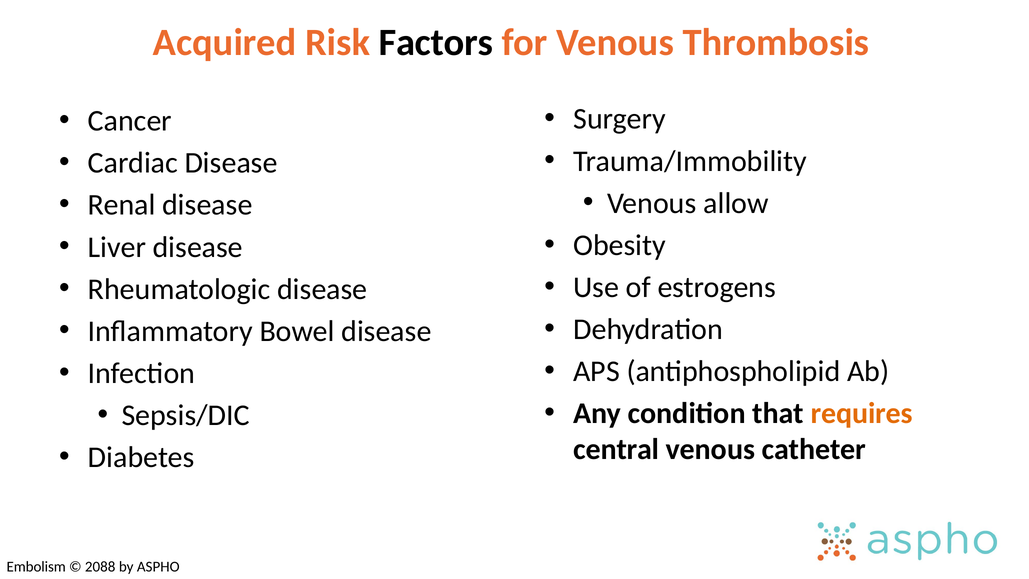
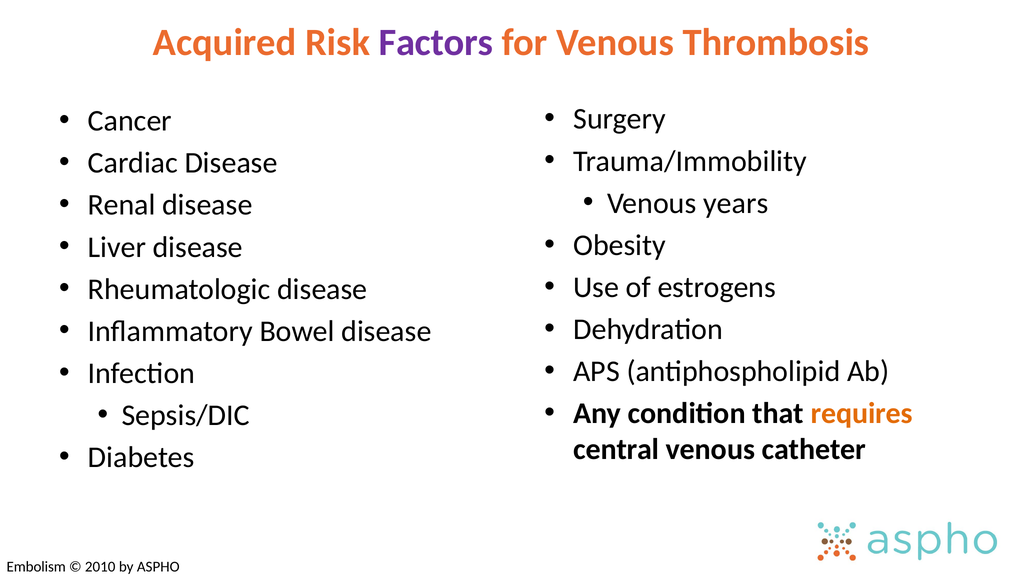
Factors colour: black -> purple
allow: allow -> years
2088: 2088 -> 2010
